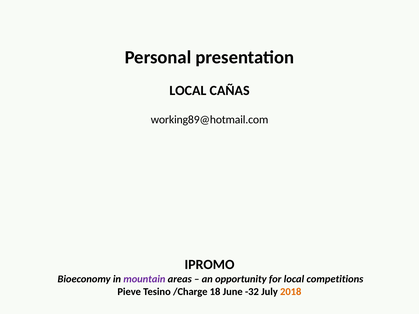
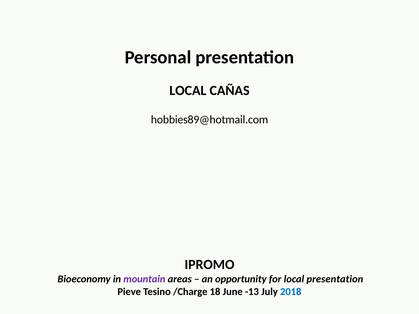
working89@hotmail.com: working89@hotmail.com -> hobbies89@hotmail.com
local competitions: competitions -> presentation
-32: -32 -> -13
2018 colour: orange -> blue
